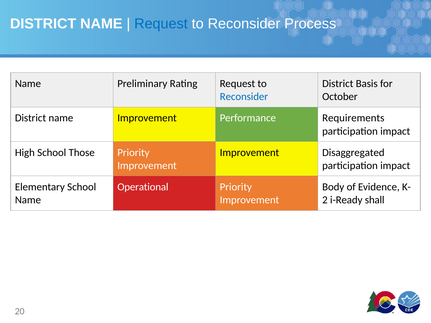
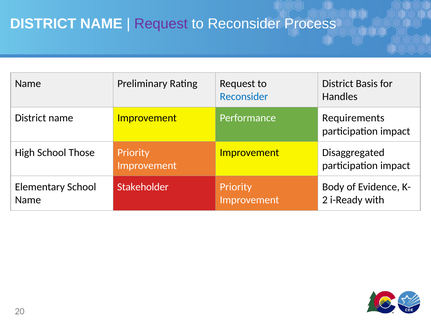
Request at (161, 24) colour: blue -> purple
October: October -> Handles
Operational: Operational -> Stakeholder
shall: shall -> with
